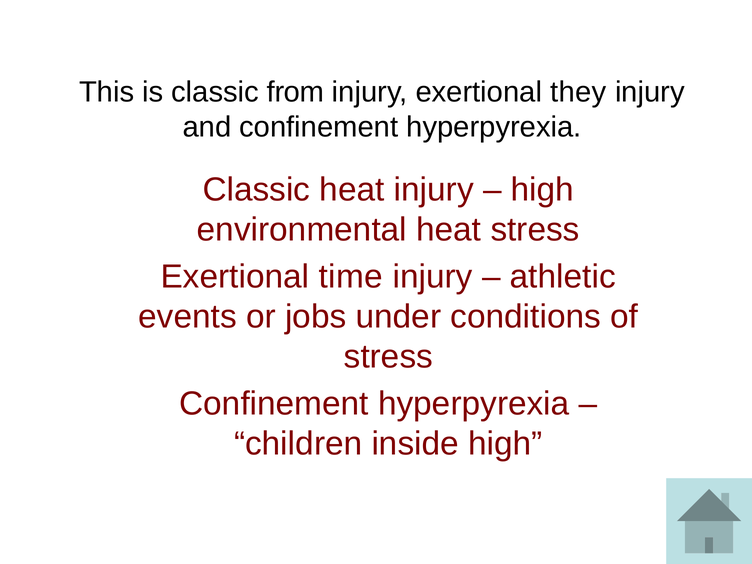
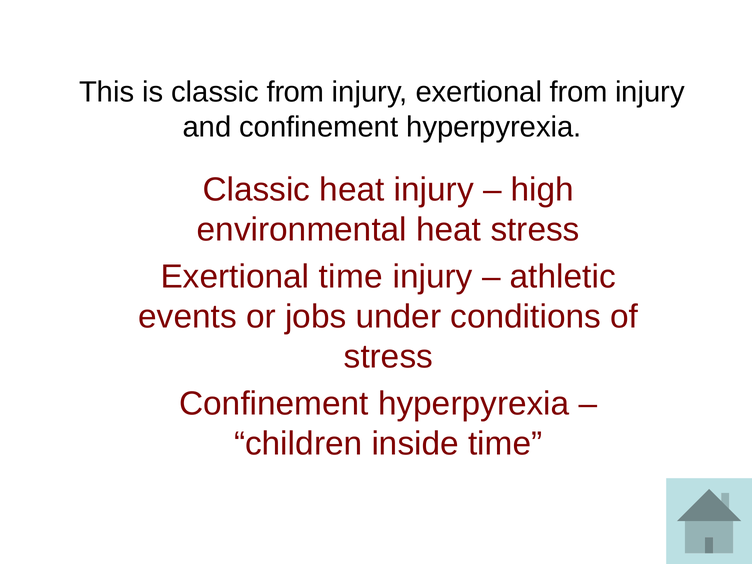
exertional they: they -> from
inside high: high -> time
